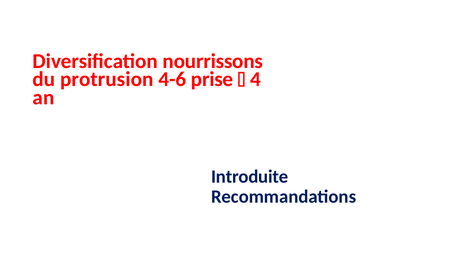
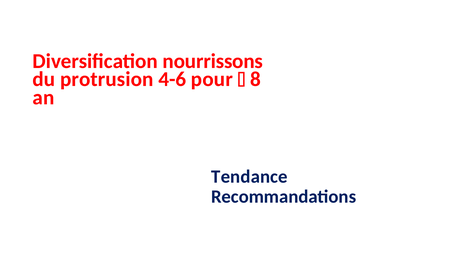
prise: prise -> pour
4: 4 -> 8
Introduite: Introduite -> Tendance
